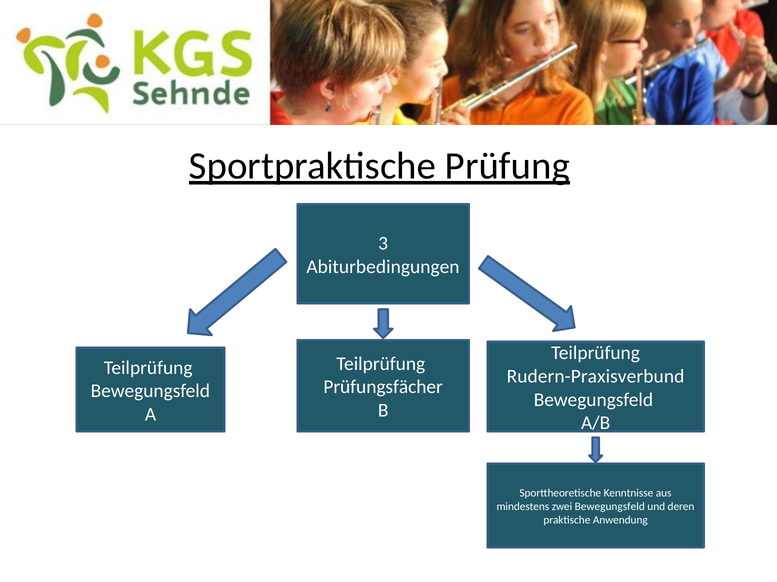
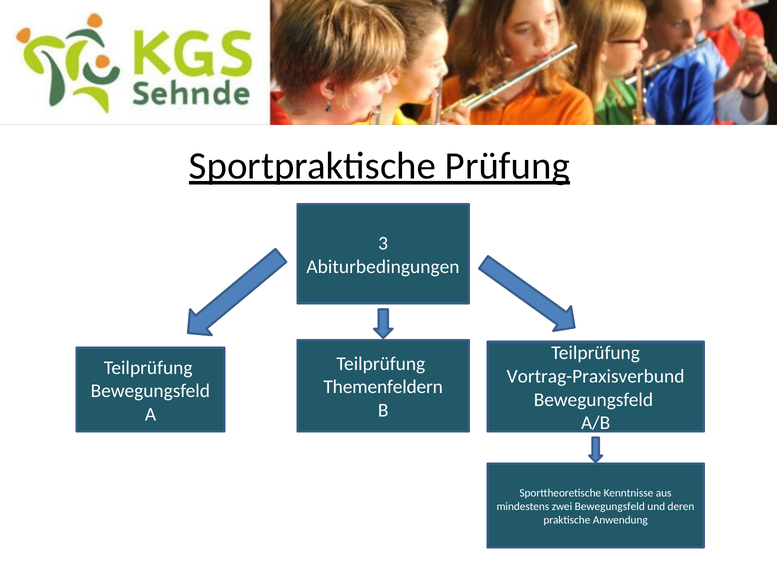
Rudern-Praxisverbund: Rudern-Praxisverbund -> Vortrag-Praxisverbund
Prüfungsfächer: Prüfungsfächer -> Themenfeldern
